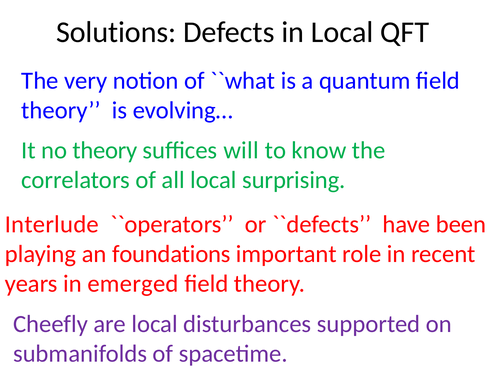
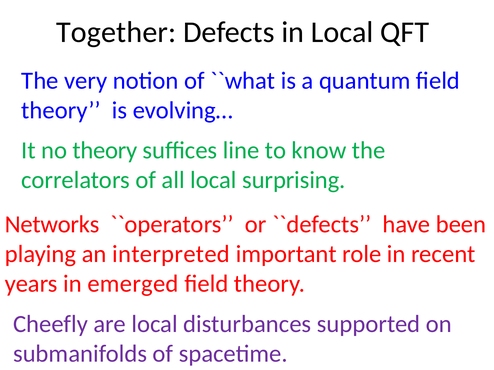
Solutions: Solutions -> Together
will: will -> line
Interlude: Interlude -> Networks
foundations: foundations -> interpreted
